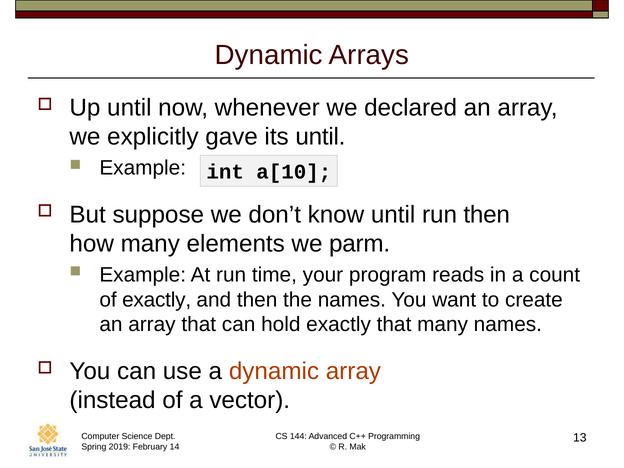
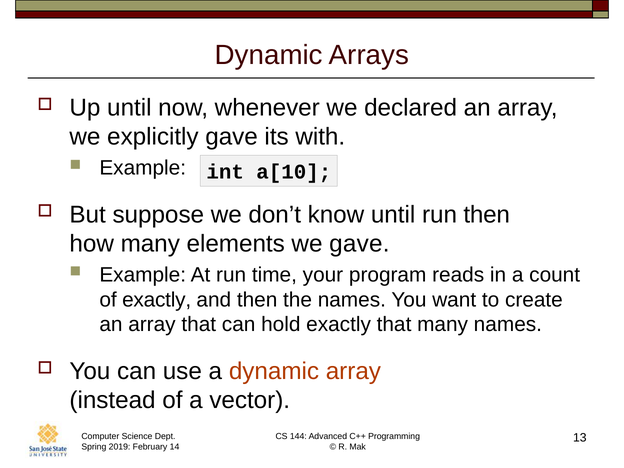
its until: until -> with
we parm: parm -> gave
